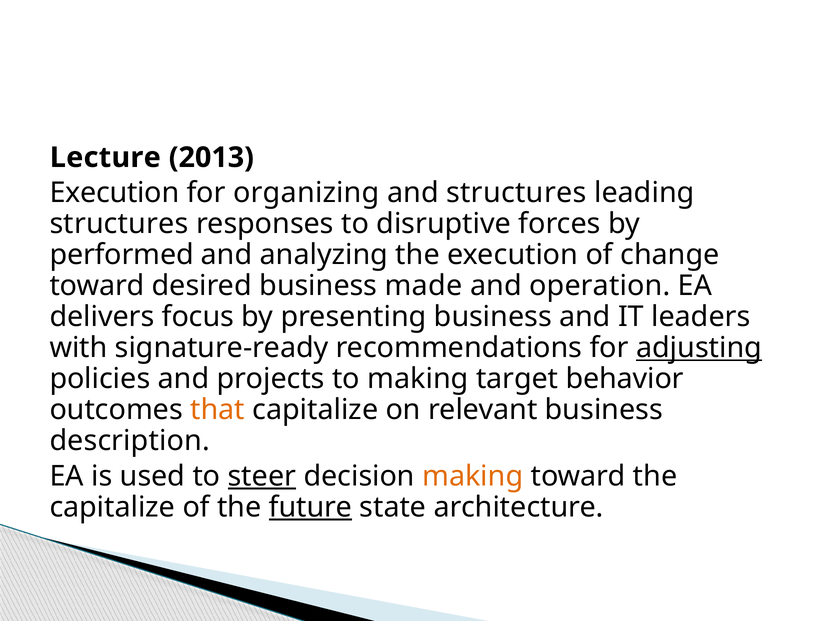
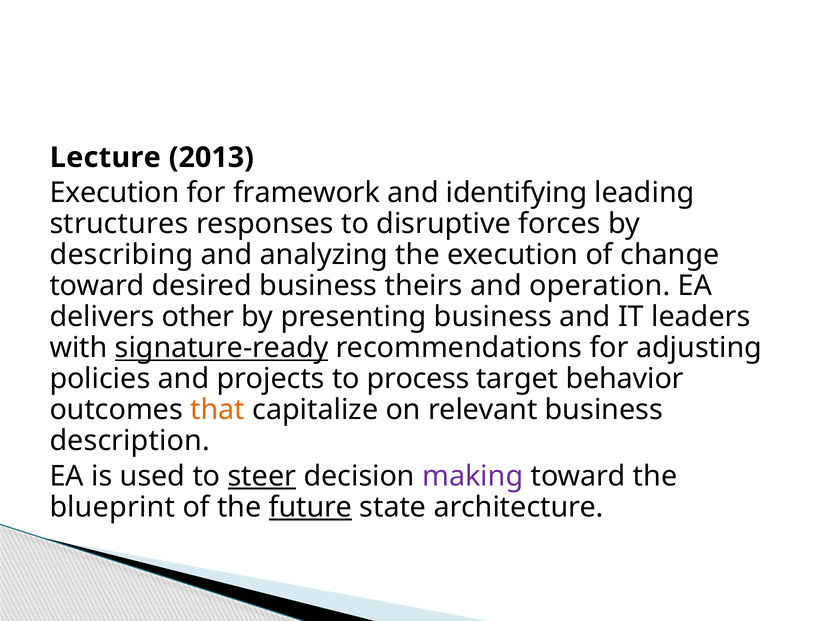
organizing: organizing -> framework
and structures: structures -> identifying
performed: performed -> describing
made: made -> theirs
focus: focus -> other
signature-ready underline: none -> present
adjusting underline: present -> none
to making: making -> process
making at (473, 476) colour: orange -> purple
capitalize at (112, 507): capitalize -> blueprint
